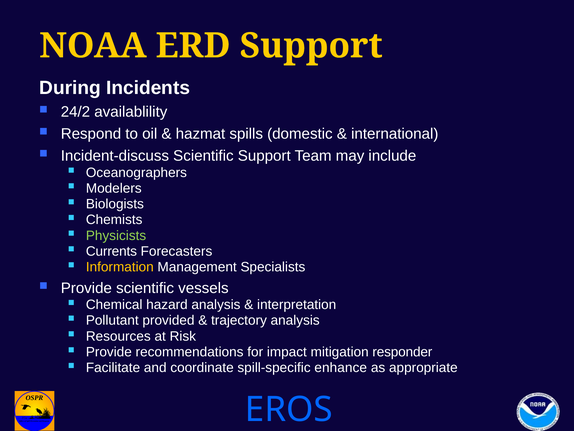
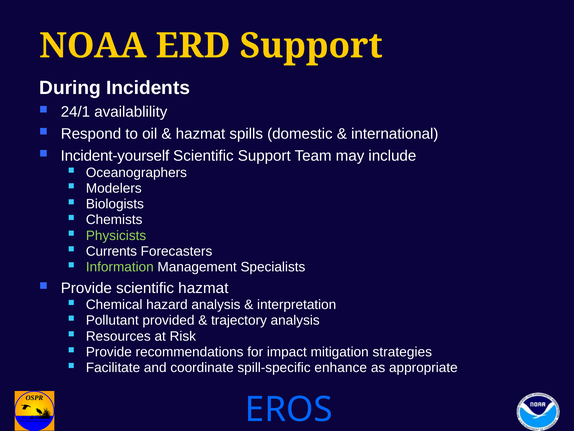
24/2: 24/2 -> 24/1
Incident-discuss: Incident-discuss -> Incident-yourself
Information colour: yellow -> light green
scientific vessels: vessels -> hazmat
responder: responder -> strategies
